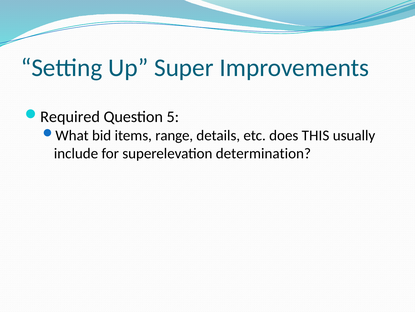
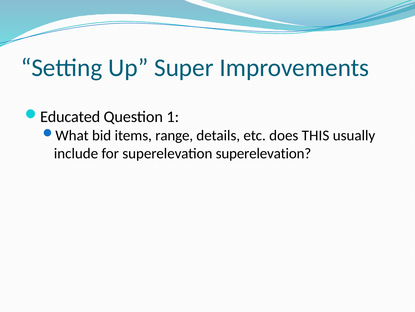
Required: Required -> Educated
5: 5 -> 1
superelevation determination: determination -> superelevation
